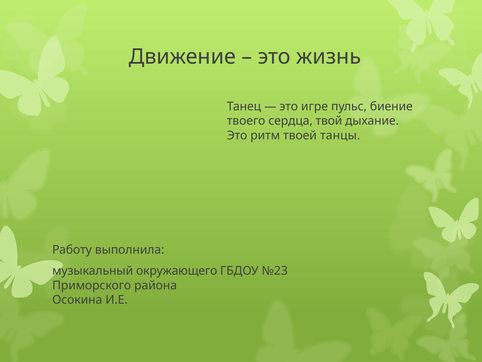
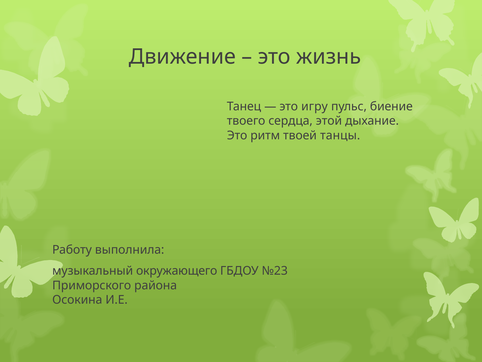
игре: игре -> игру
твой: твой -> этой
